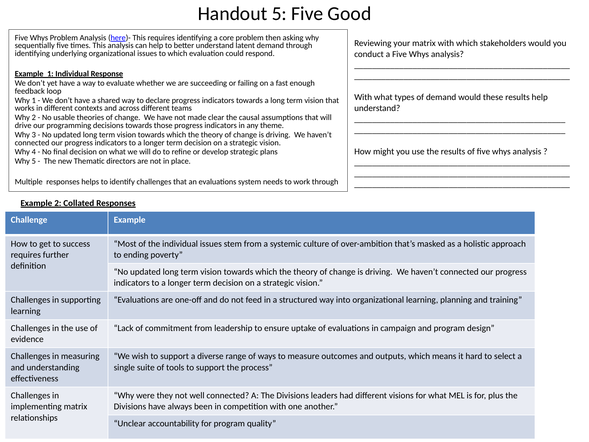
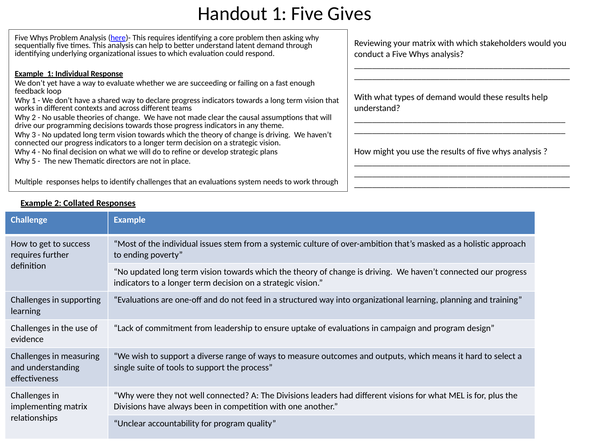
Handout 5: 5 -> 1
Good: Good -> Gives
